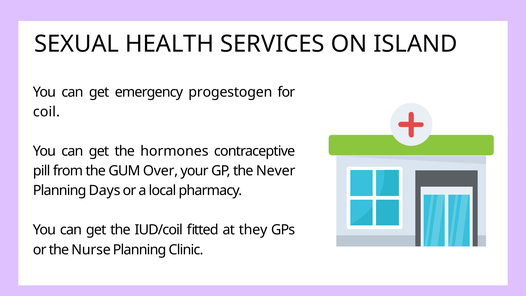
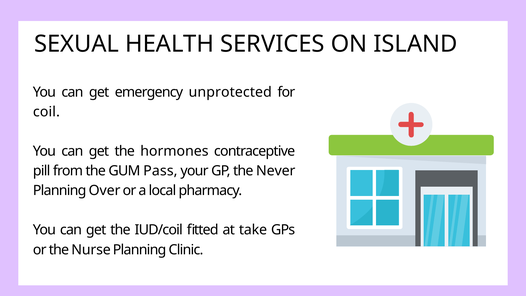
progestogen: progestogen -> unprotected
Over: Over -> Pass
Days: Days -> Over
they: they -> take
